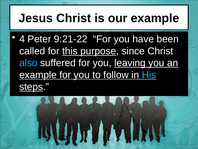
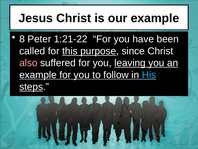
4: 4 -> 8
9:21-22: 9:21-22 -> 1:21-22
also colour: light blue -> pink
